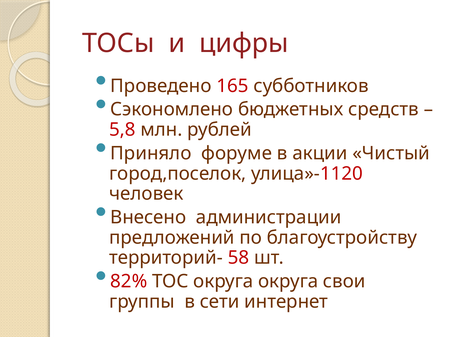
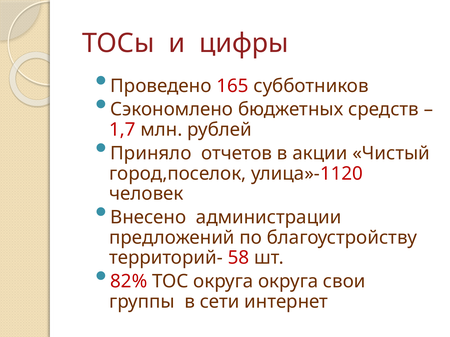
5,8: 5,8 -> 1,7
форуме: форуме -> отчетов
